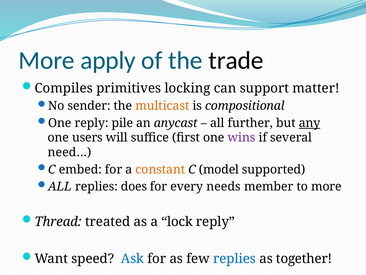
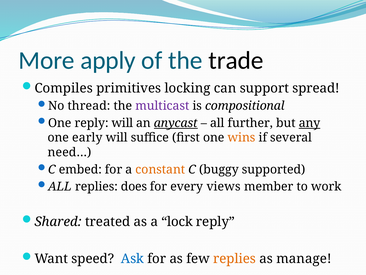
matter: matter -> spread
sender: sender -> thread
multicast colour: orange -> purple
reply pile: pile -> will
anycast underline: none -> present
users: users -> early
wins colour: purple -> orange
model: model -> buggy
needs: needs -> views
to more: more -> work
Thread: Thread -> Shared
replies at (235, 258) colour: blue -> orange
together: together -> manage
